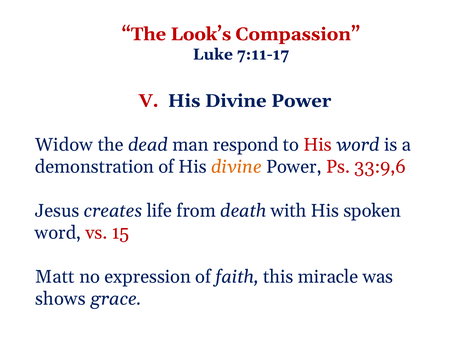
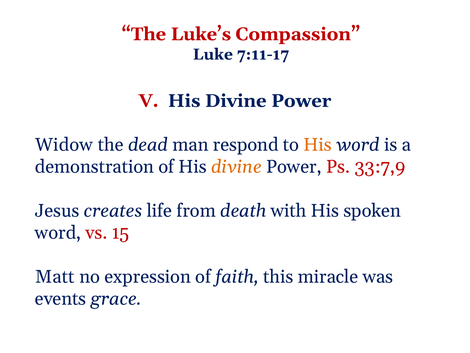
Look’s: Look’s -> Luke’s
His at (318, 145) colour: red -> orange
33:9,6: 33:9,6 -> 33:7,9
shows: shows -> events
